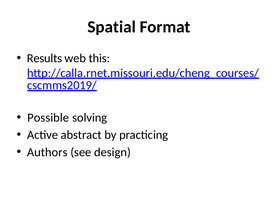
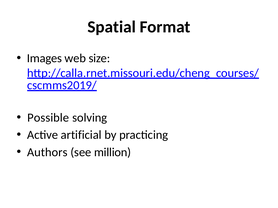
Results: Results -> Images
this: this -> size
abstract: abstract -> artificial
design: design -> million
